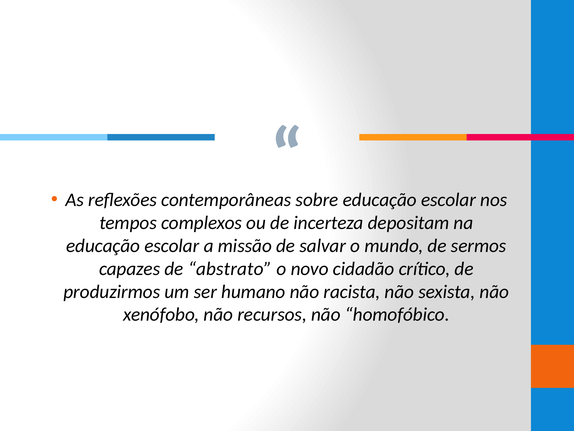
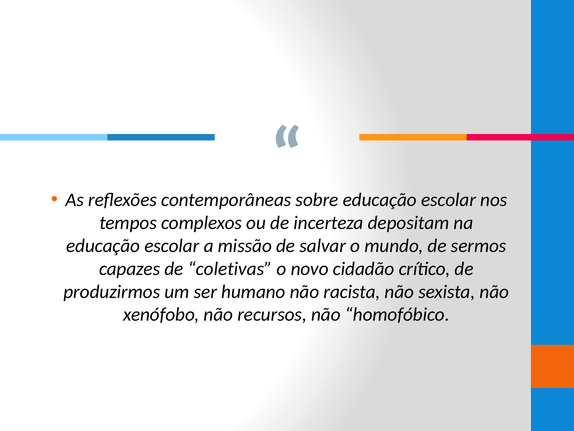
abstrato: abstrato -> coletivas
